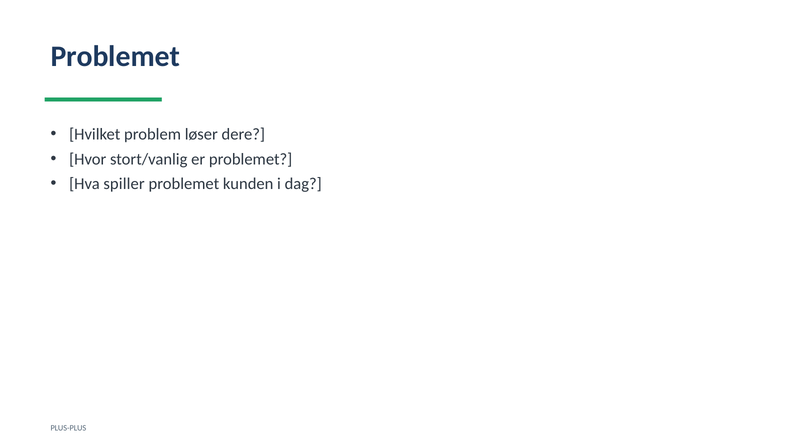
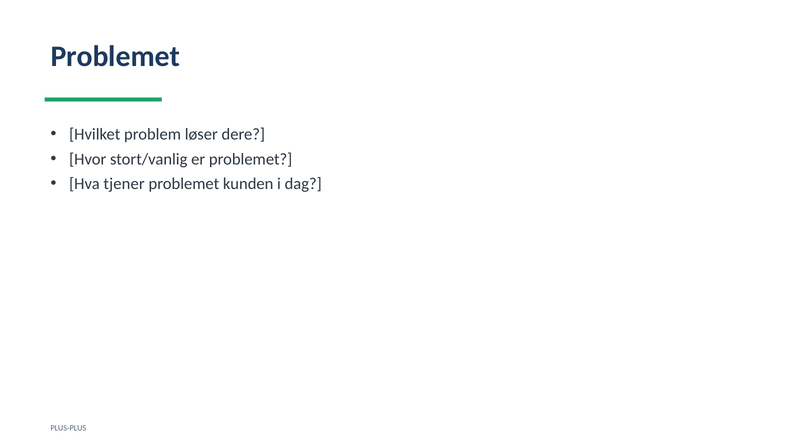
spiller: spiller -> tjener
